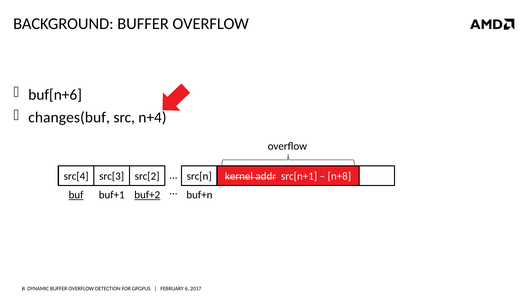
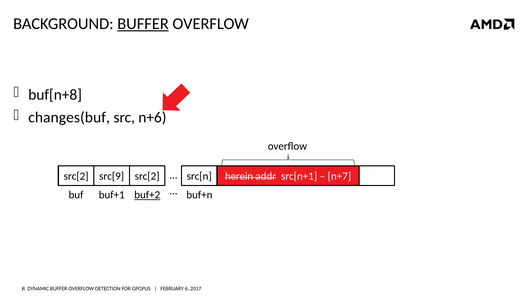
BUFFER at (143, 24) underline: none -> present
buf[n+6: buf[n+6 -> buf[n+8
n+4: n+4 -> n+6
src[4 at (76, 176): src[4 -> src[2
src[3: src[3 -> src[9
kernel: kernel -> herein
n+8: n+8 -> n+7
buf underline: present -> none
